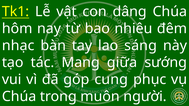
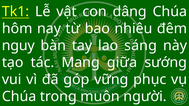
nhạc: nhạc -> nguy
cung: cung -> vững
